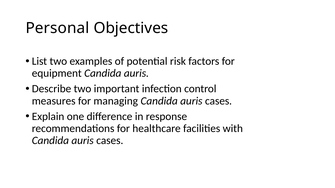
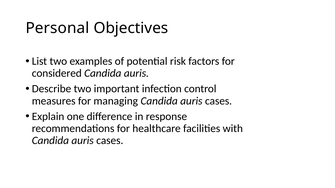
equipment: equipment -> considered
